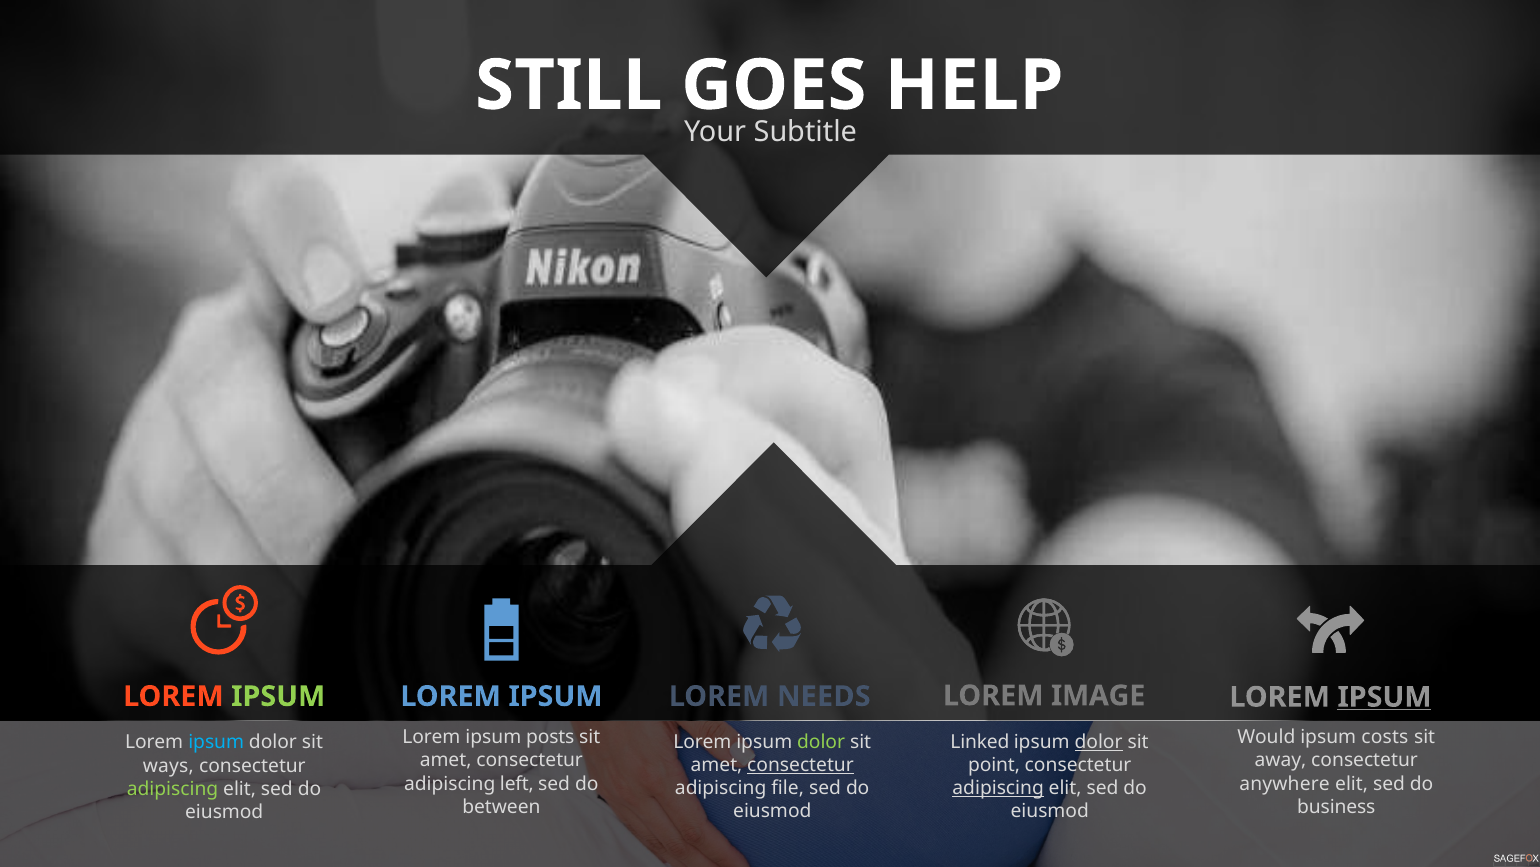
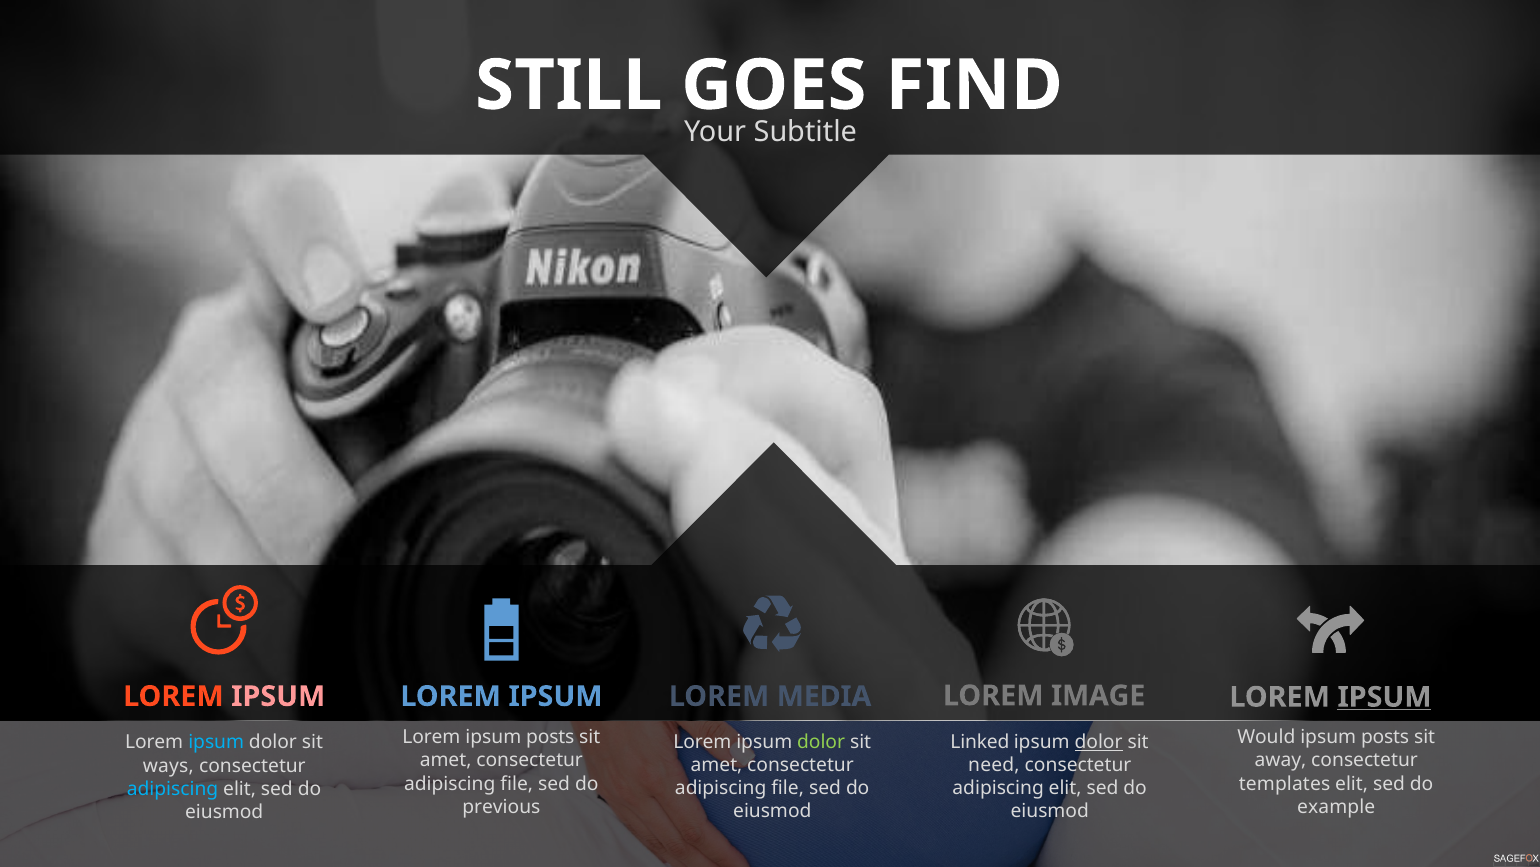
HELP: HELP -> FIND
IPSUM at (278, 696) colour: light green -> pink
NEEDS: NEEDS -> MEDIA
costs at (1385, 737): costs -> posts
consectetur at (800, 764) underline: present -> none
point: point -> need
left at (517, 783): left -> file
anywhere: anywhere -> templates
adipiscing at (998, 788) underline: present -> none
adipiscing at (173, 788) colour: light green -> light blue
between: between -> previous
business: business -> example
